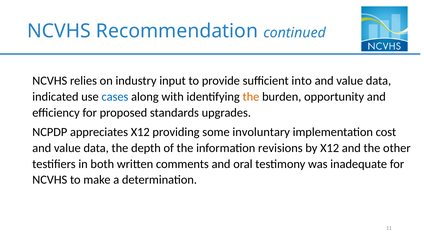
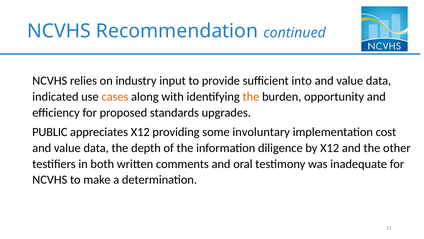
cases colour: blue -> orange
NCPDP: NCPDP -> PUBLIC
revisions: revisions -> diligence
